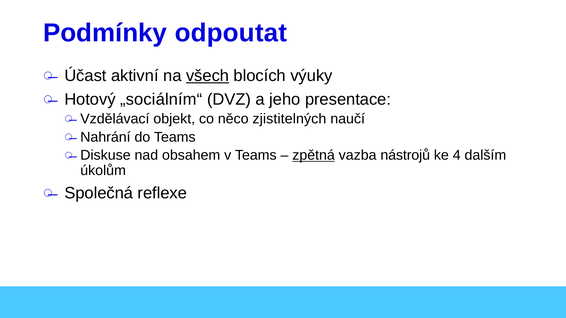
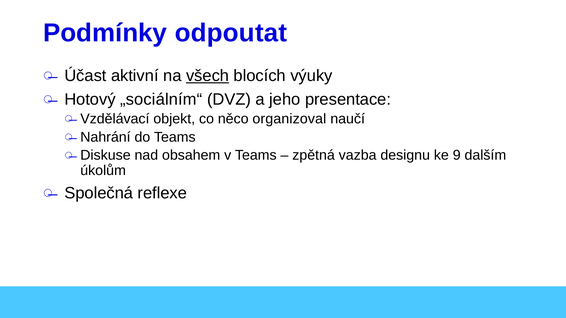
zjistitelných: zjistitelných -> organizoval
zpětná underline: present -> none
nástrojů: nástrojů -> designu
4: 4 -> 9
